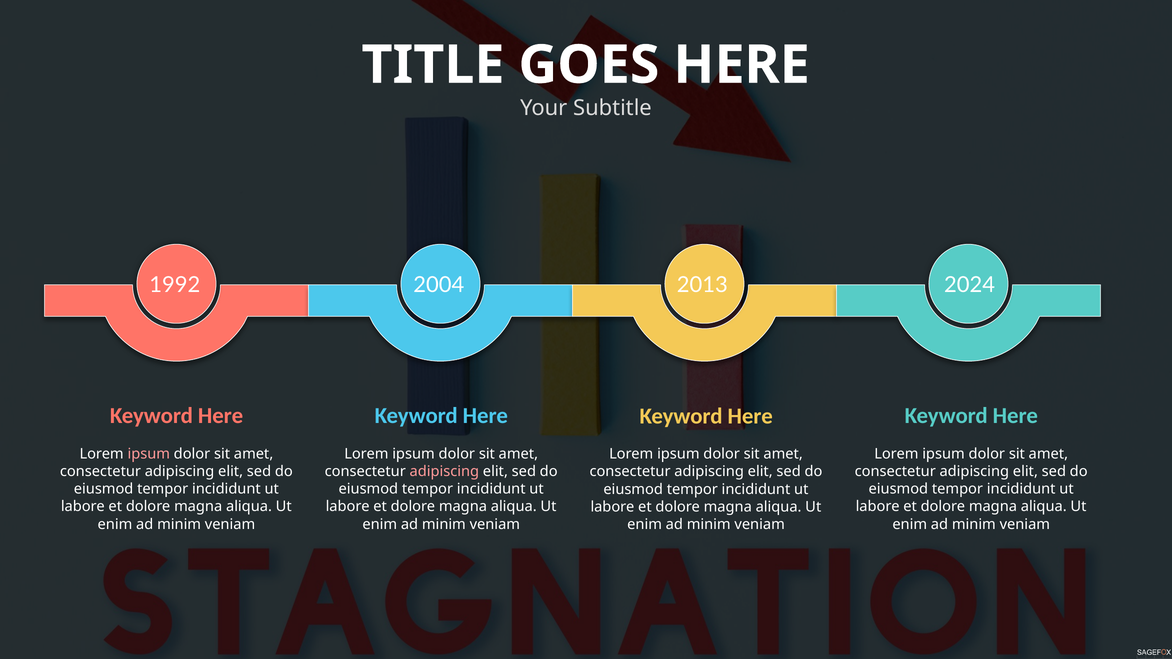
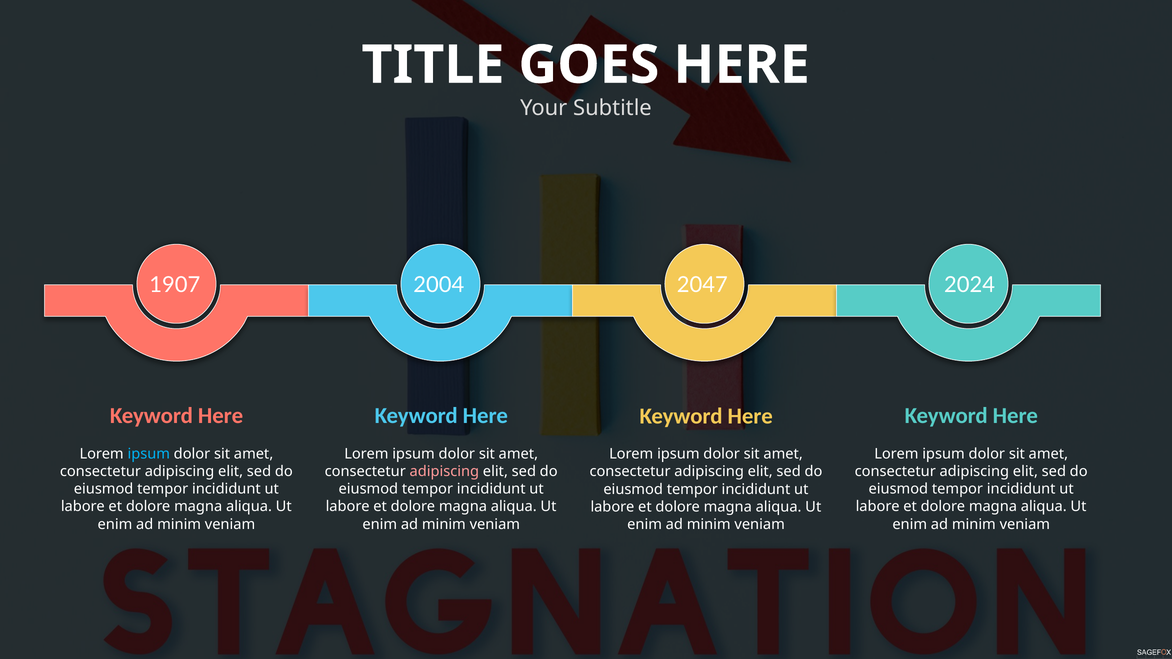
1992: 1992 -> 1907
2013: 2013 -> 2047
ipsum at (149, 454) colour: pink -> light blue
